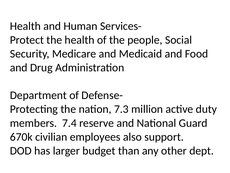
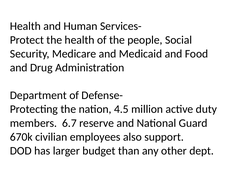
7.3: 7.3 -> 4.5
7.4: 7.4 -> 6.7
